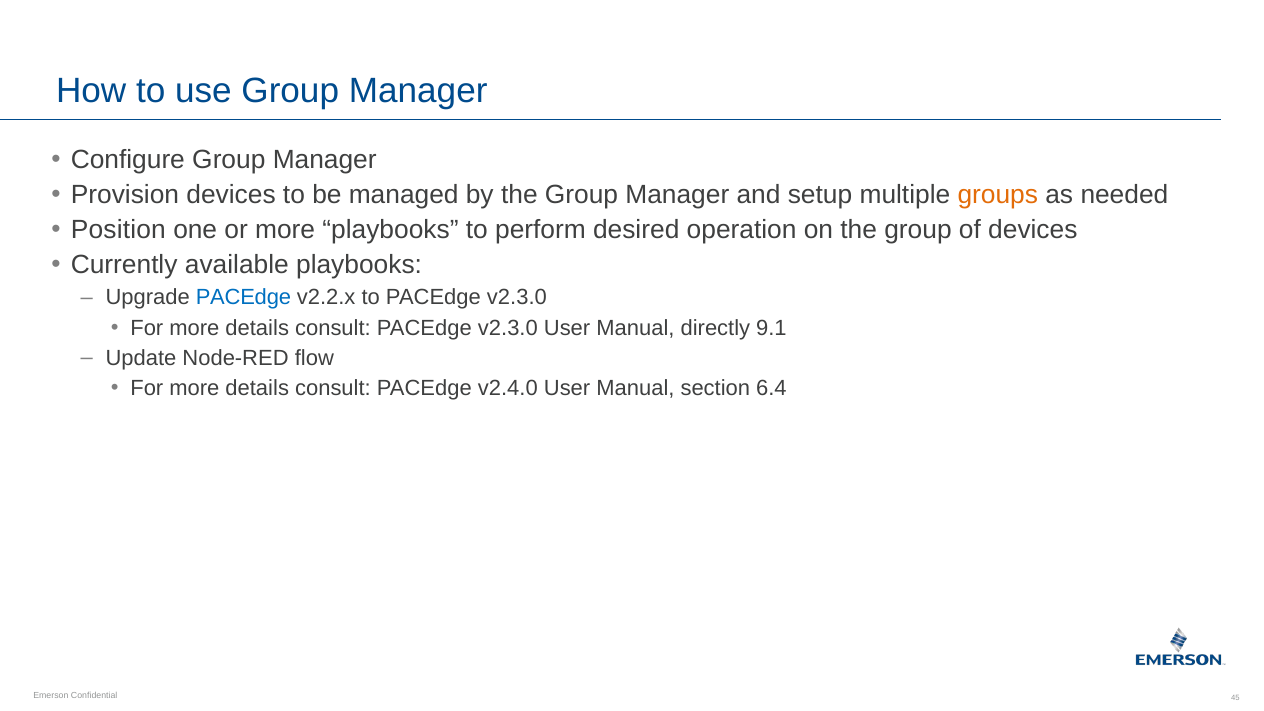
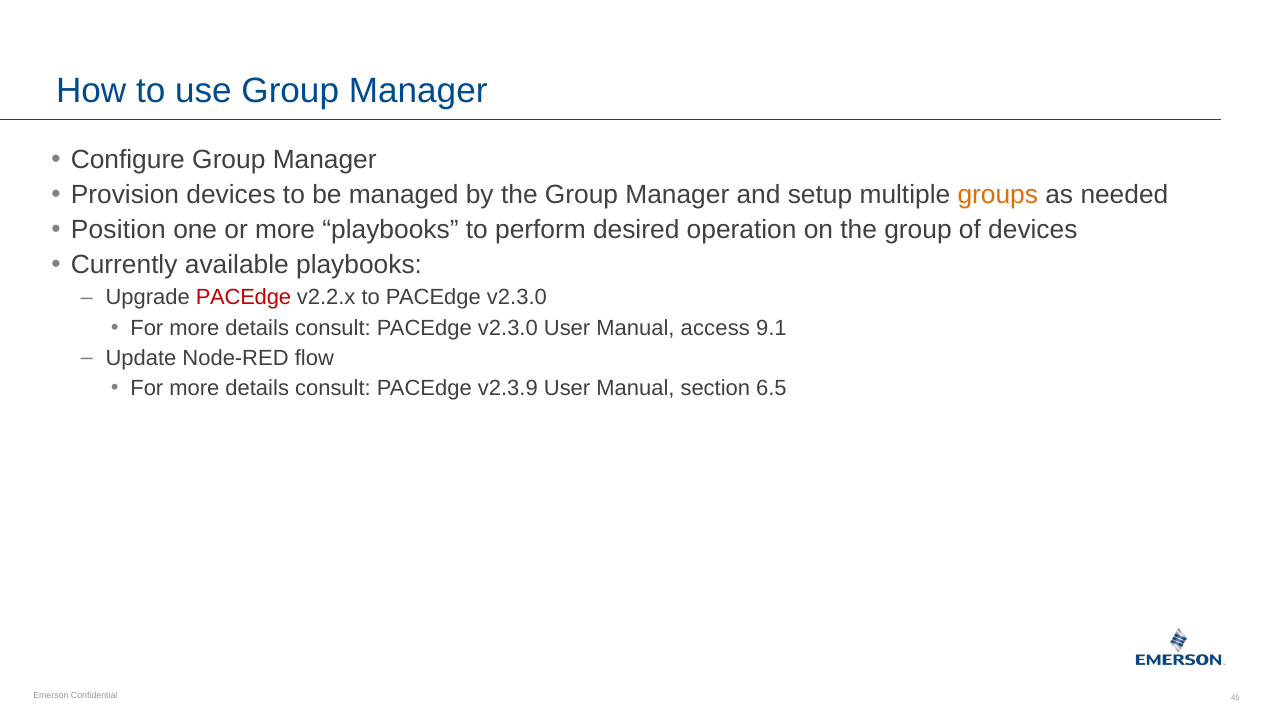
PACEdge at (243, 298) colour: blue -> red
directly: directly -> access
v2.4.0: v2.4.0 -> v2.3.9
6.4: 6.4 -> 6.5
